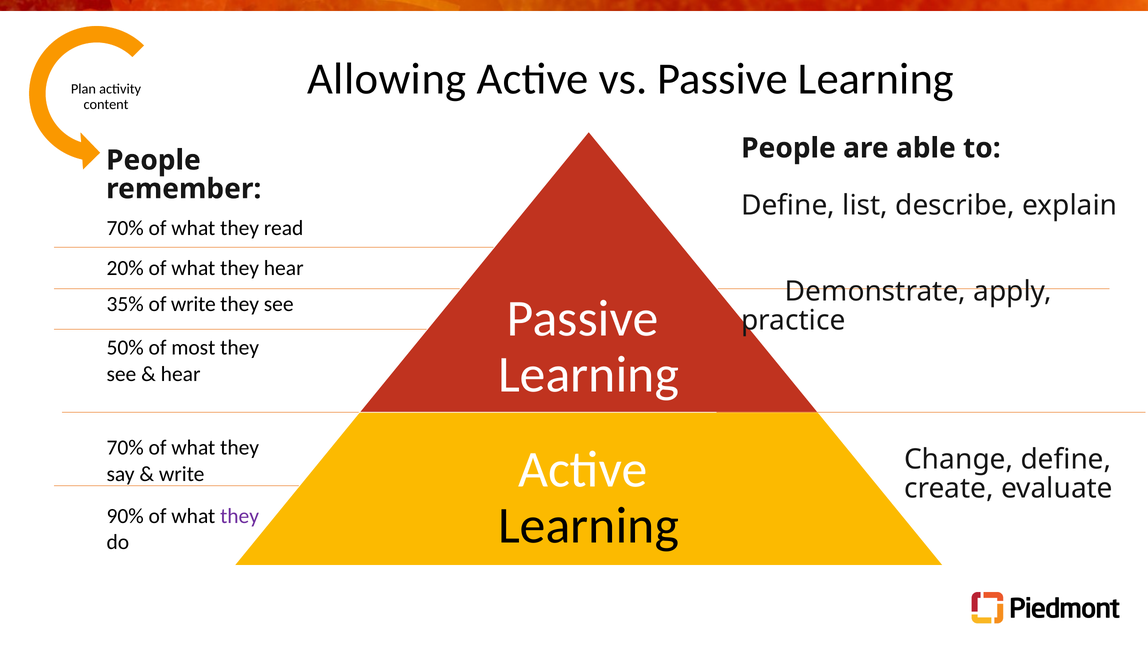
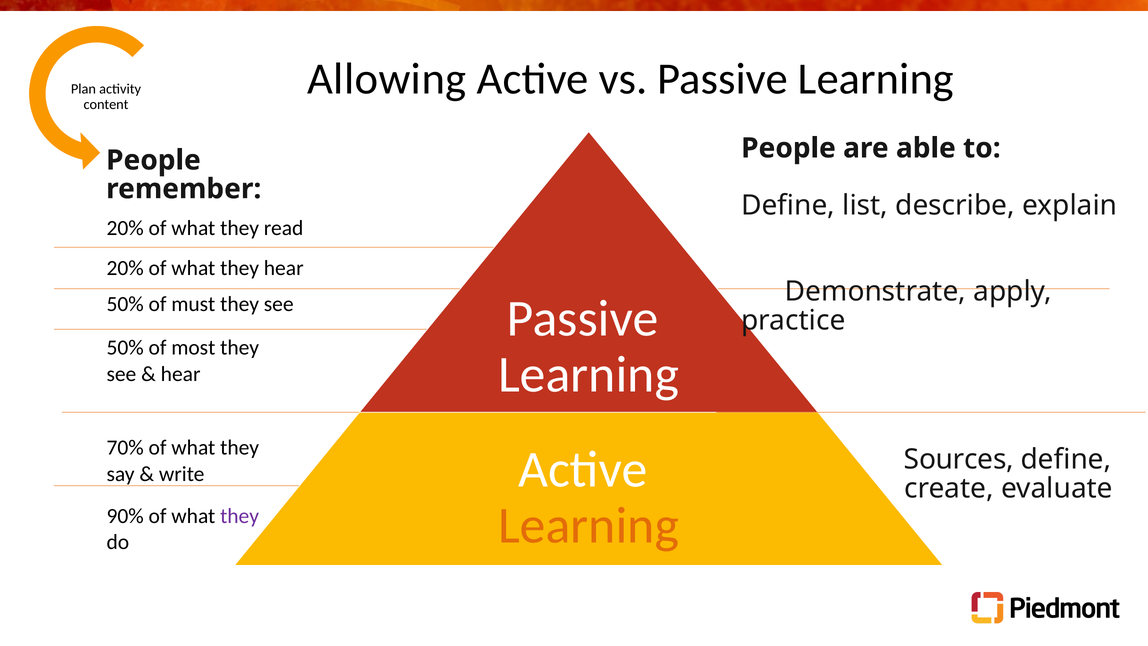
70% at (125, 228): 70% -> 20%
35% at (125, 304): 35% -> 50%
of write: write -> must
Change: Change -> Sources
Learning at (589, 525) colour: black -> orange
